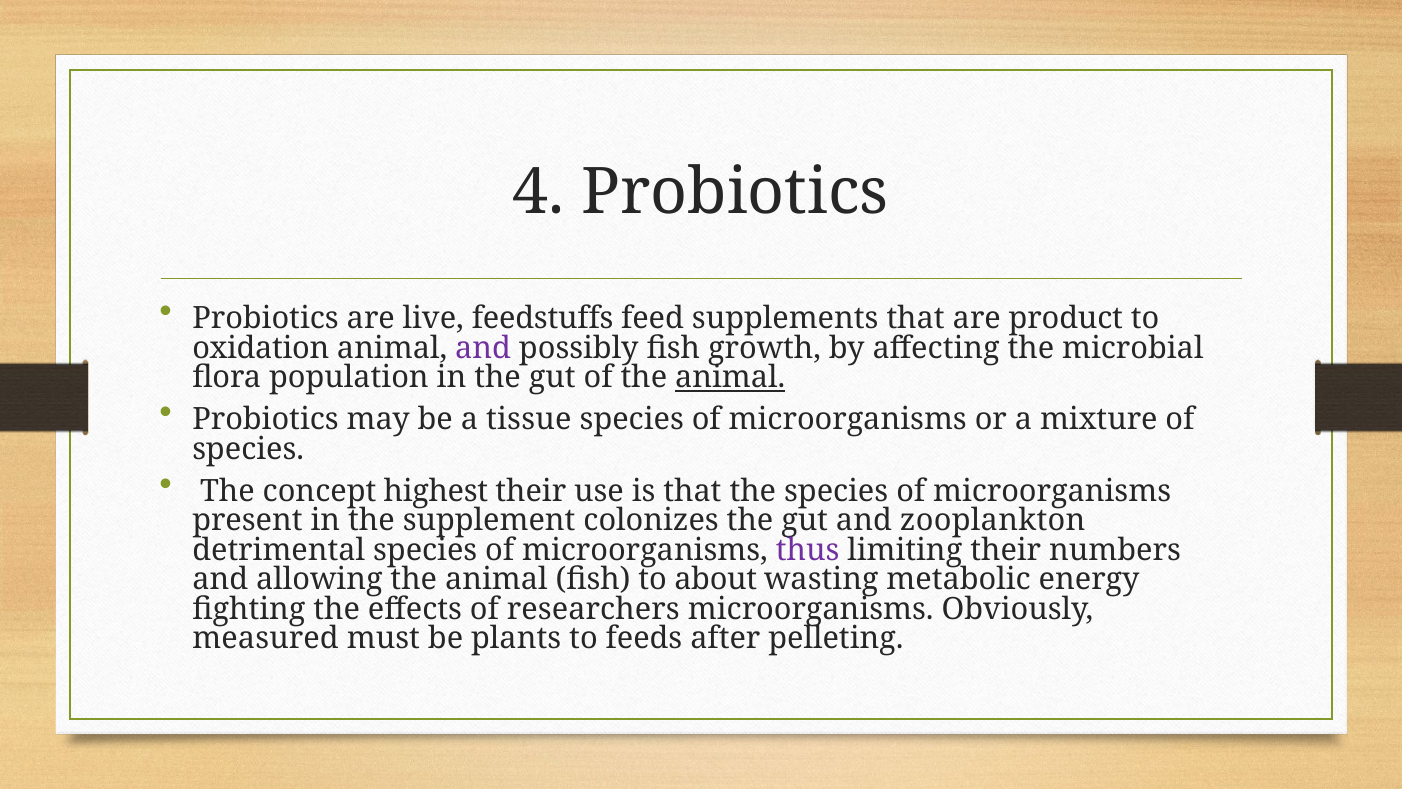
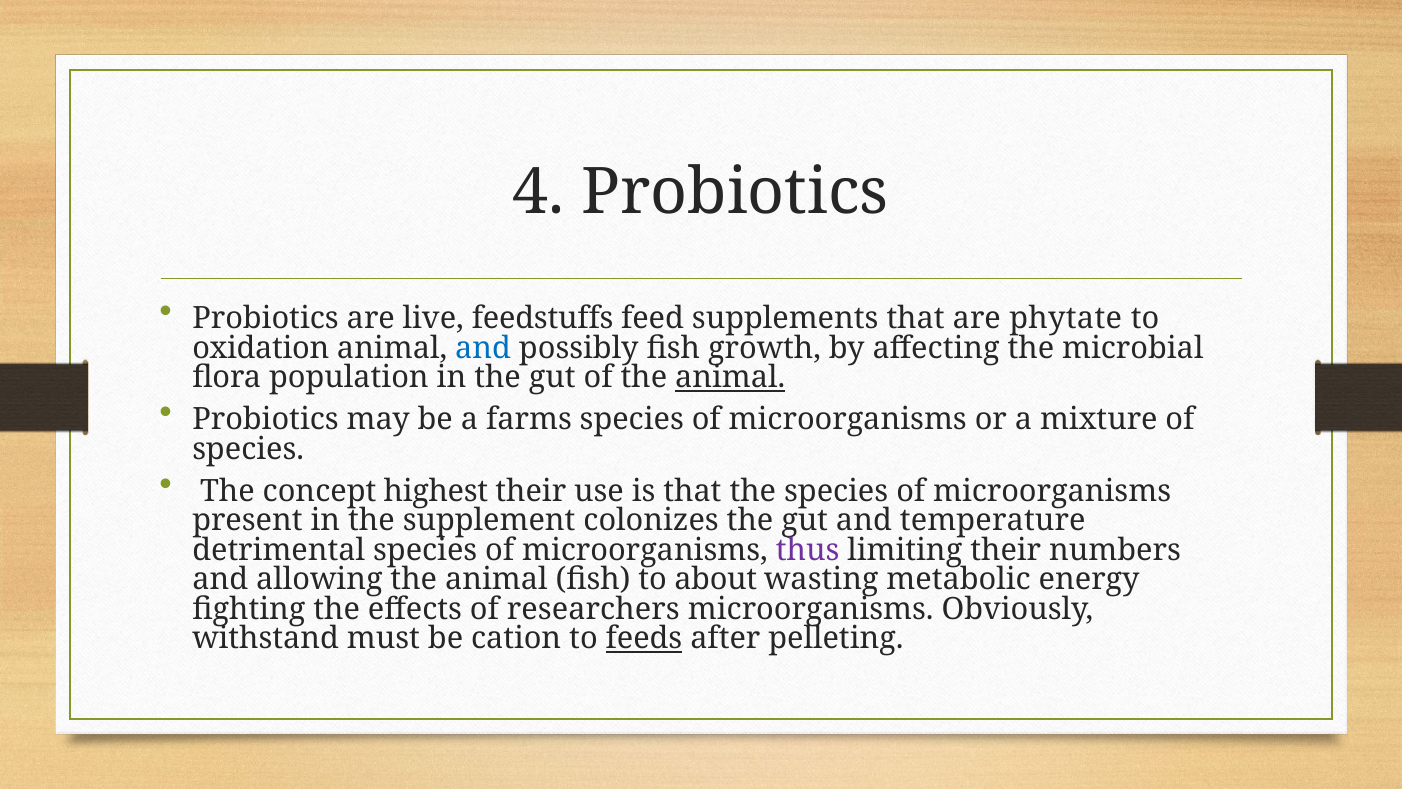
product: product -> phytate
and at (483, 348) colour: purple -> blue
tissue: tissue -> farms
zooplankton: zooplankton -> temperature
measured: measured -> withstand
plants: plants -> cation
feeds underline: none -> present
